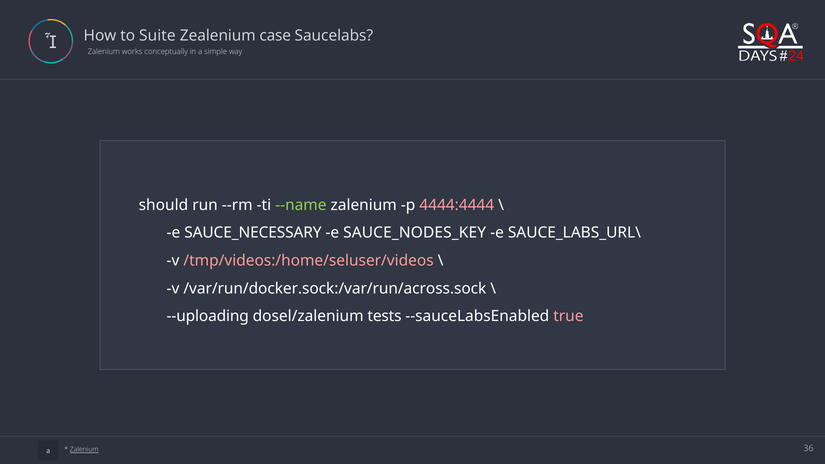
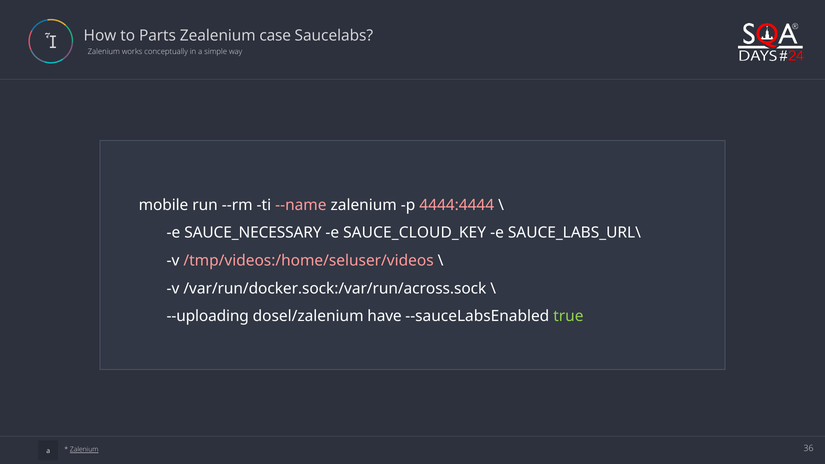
Suite: Suite -> Parts
should: should -> mobile
--name colour: light green -> pink
SAUCE_NODES_KEY: SAUCE_NODES_KEY -> SAUCE_CLOUD_KEY
tests: tests -> have
true colour: pink -> light green
